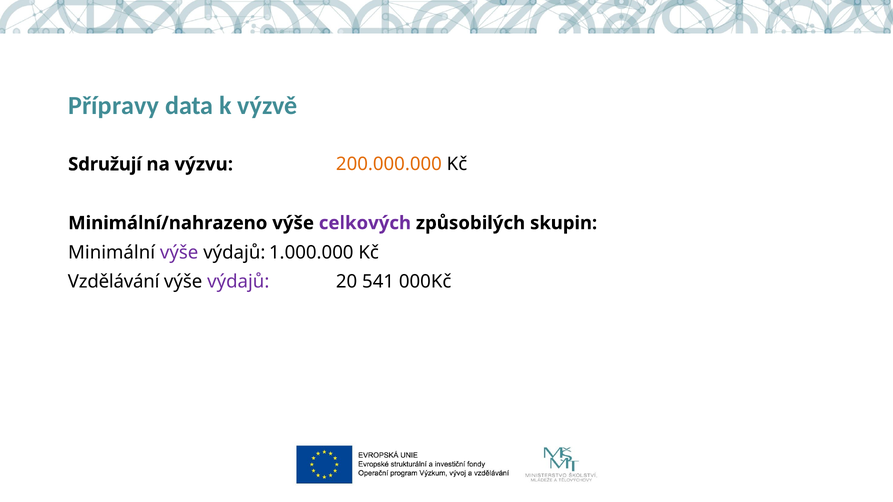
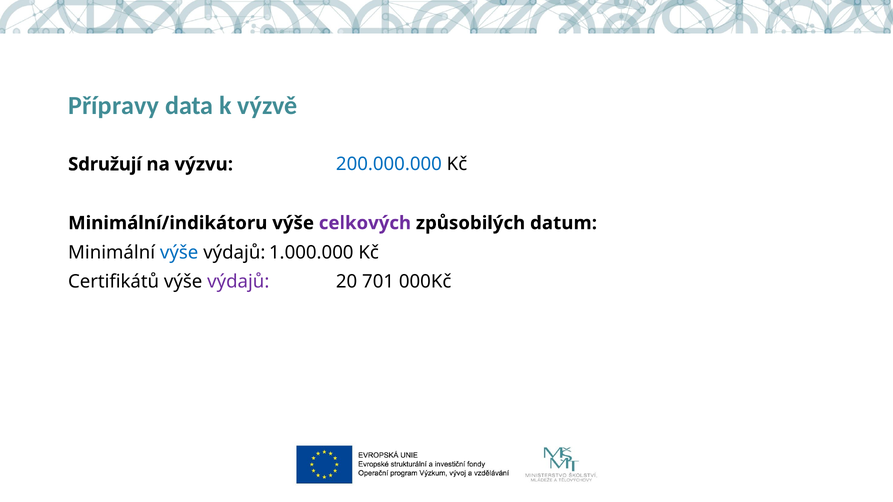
200.000.000 colour: orange -> blue
Minimální/nahrazeno: Minimální/nahrazeno -> Minimální/indikátoru
skupin: skupin -> datum
výše at (179, 253) colour: purple -> blue
Vzdělávání: Vzdělávání -> Certifikátů
541: 541 -> 701
